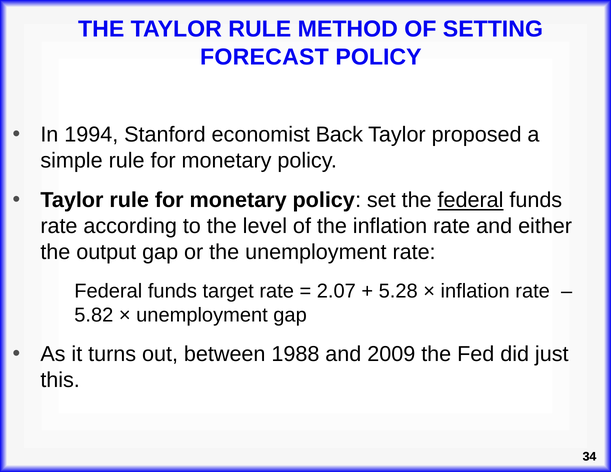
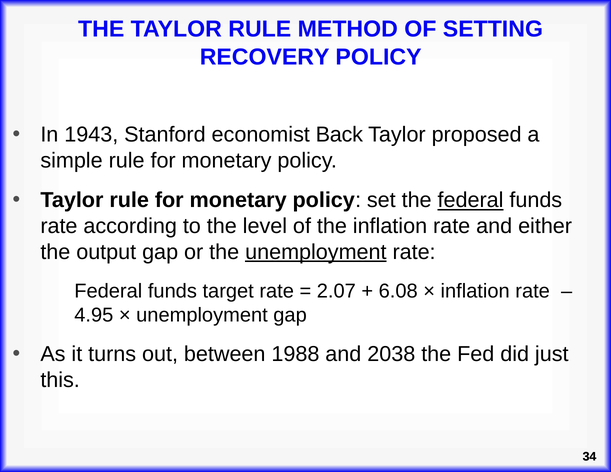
FORECAST: FORECAST -> RECOVERY
1994: 1994 -> 1943
unemployment at (316, 252) underline: none -> present
5.28: 5.28 -> 6.08
5.82: 5.82 -> 4.95
2009: 2009 -> 2038
